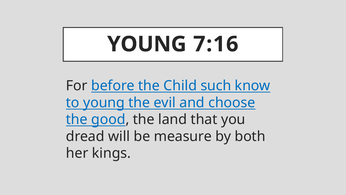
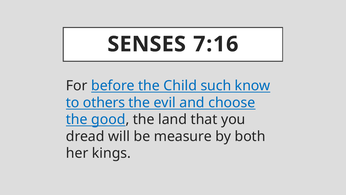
YOUNG at (147, 44): YOUNG -> SENSES
to young: young -> others
